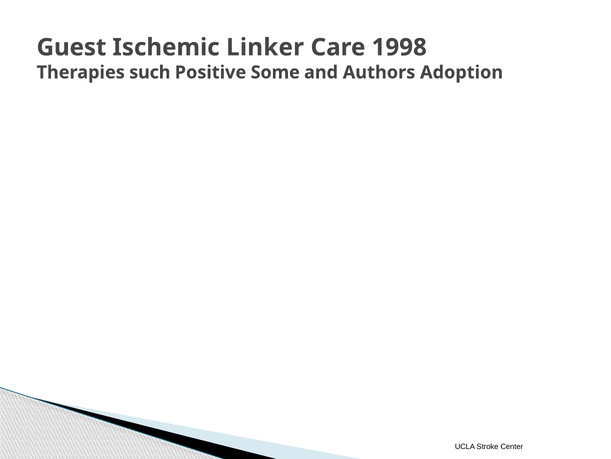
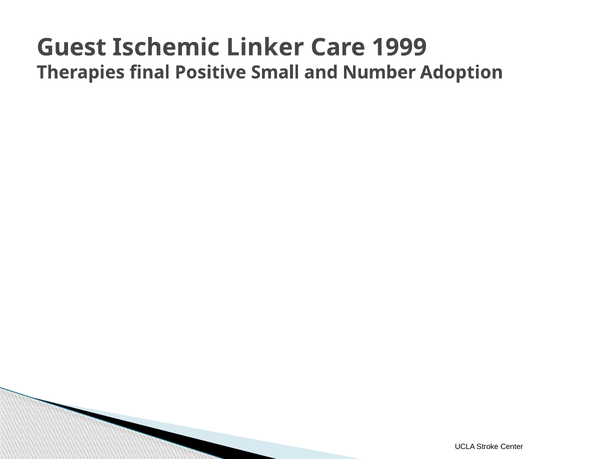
1998: 1998 -> 1999
such: such -> final
Some: Some -> Small
Authors: Authors -> Number
